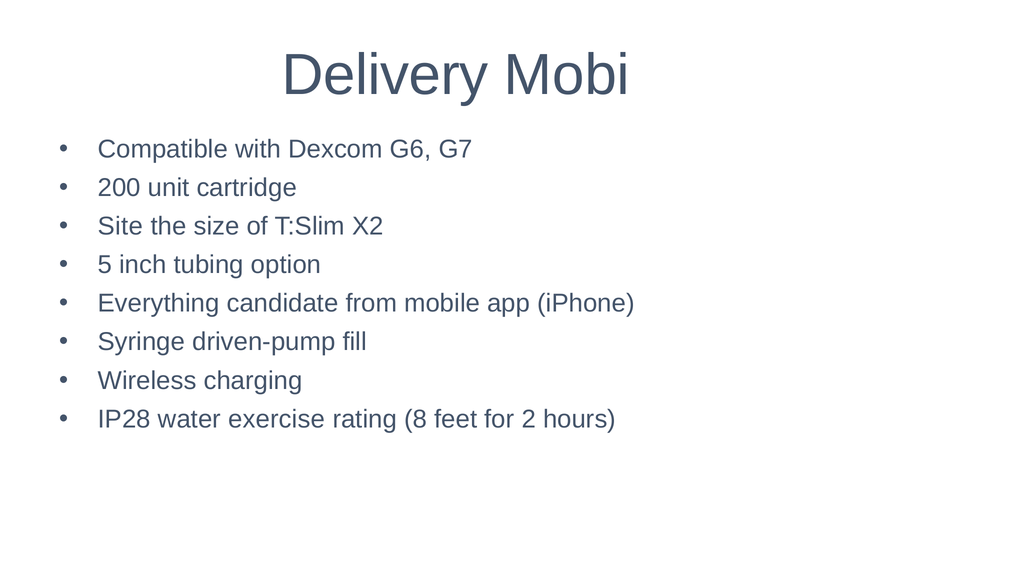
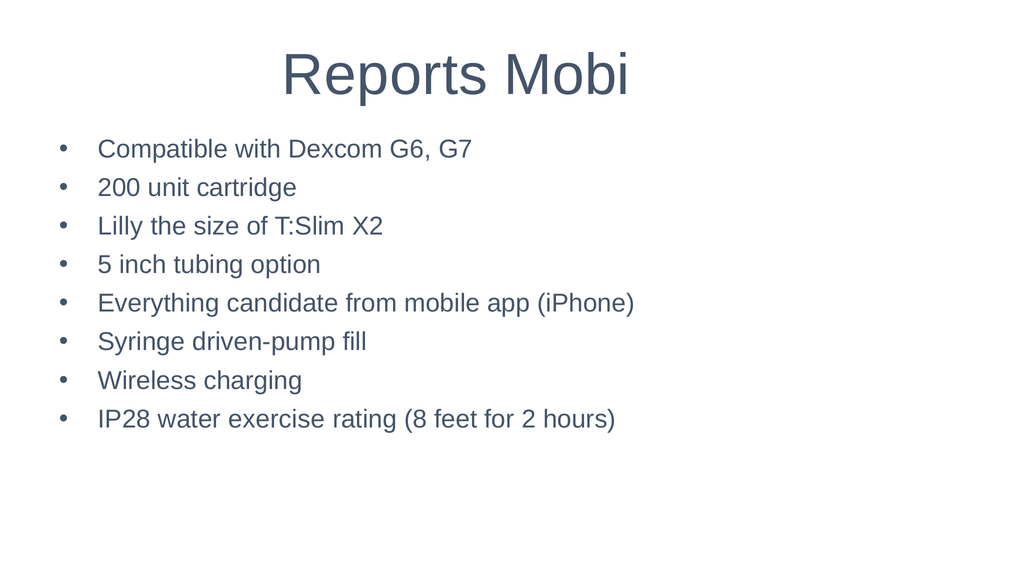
Delivery: Delivery -> Reports
Site: Site -> Lilly
